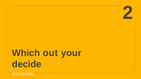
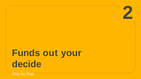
Which: Which -> Funds
